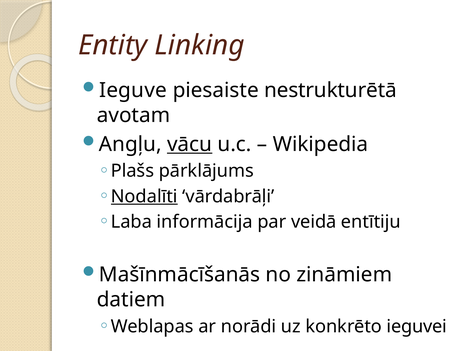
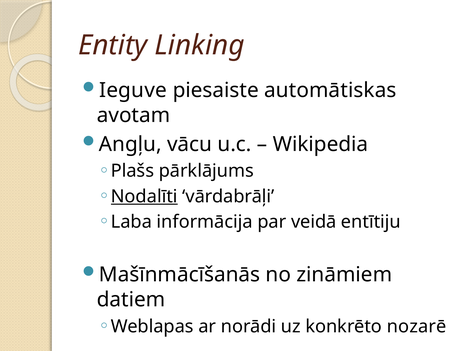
nestrukturētā: nestrukturētā -> automātiskas
vācu underline: present -> none
ieguvei: ieguvei -> nozarē
